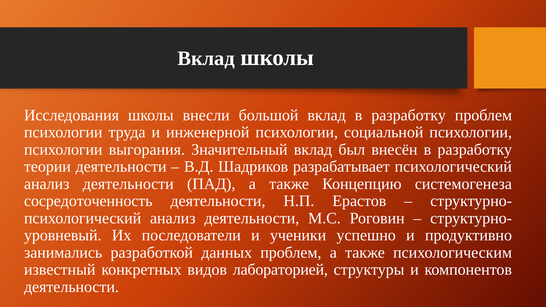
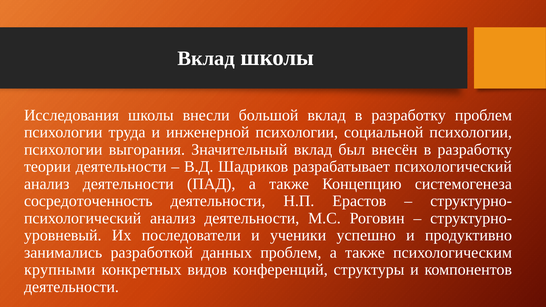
известный: известный -> крупными
лабораторией: лабораторией -> конференций
